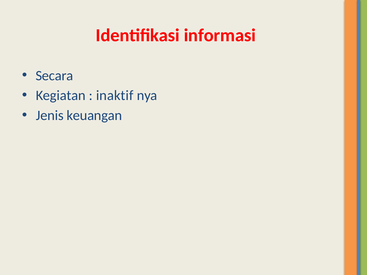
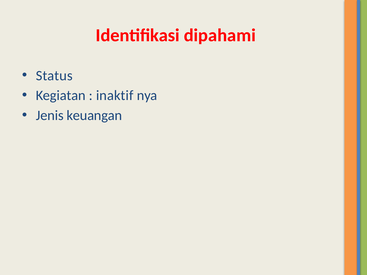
informasi: informasi -> dipahami
Secara: Secara -> Status
